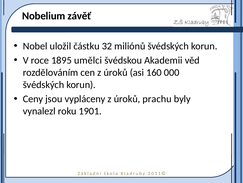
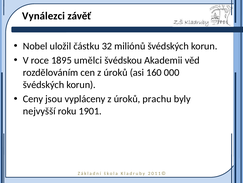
Nobelium: Nobelium -> Vynálezci
vynalezl: vynalezl -> nejvyšší
